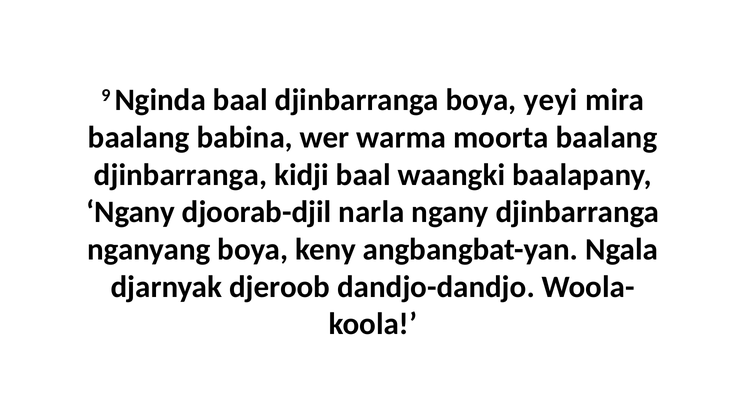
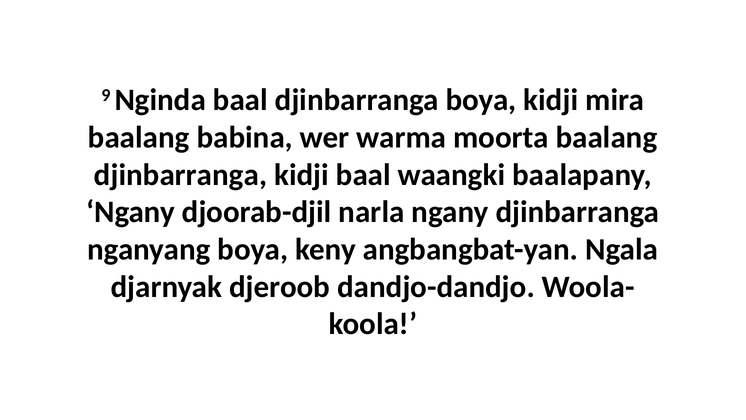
boya yeyi: yeyi -> kidji
